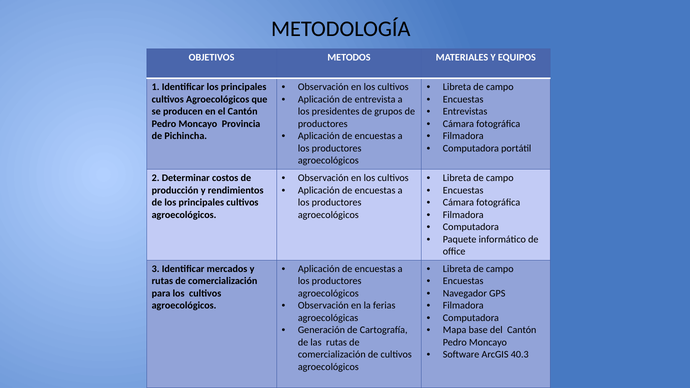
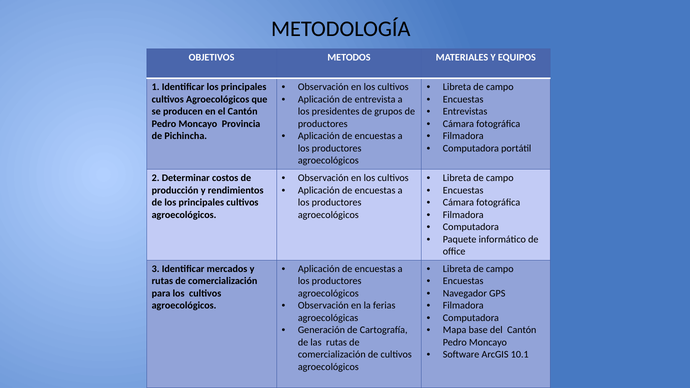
40.3: 40.3 -> 10.1
